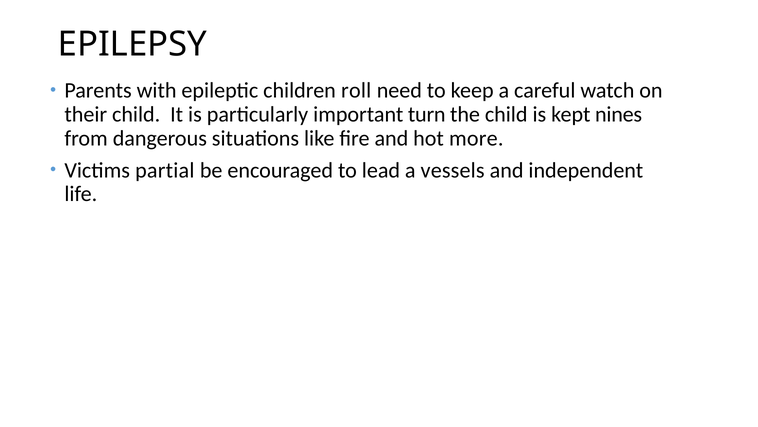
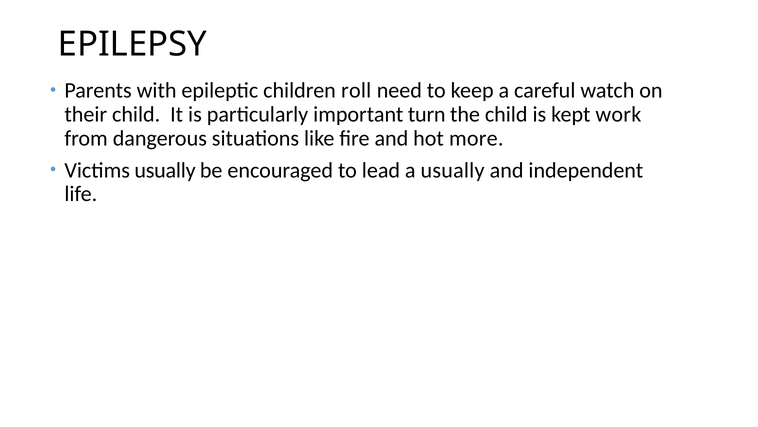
nines: nines -> work
Victims partial: partial -> usually
a vessels: vessels -> usually
